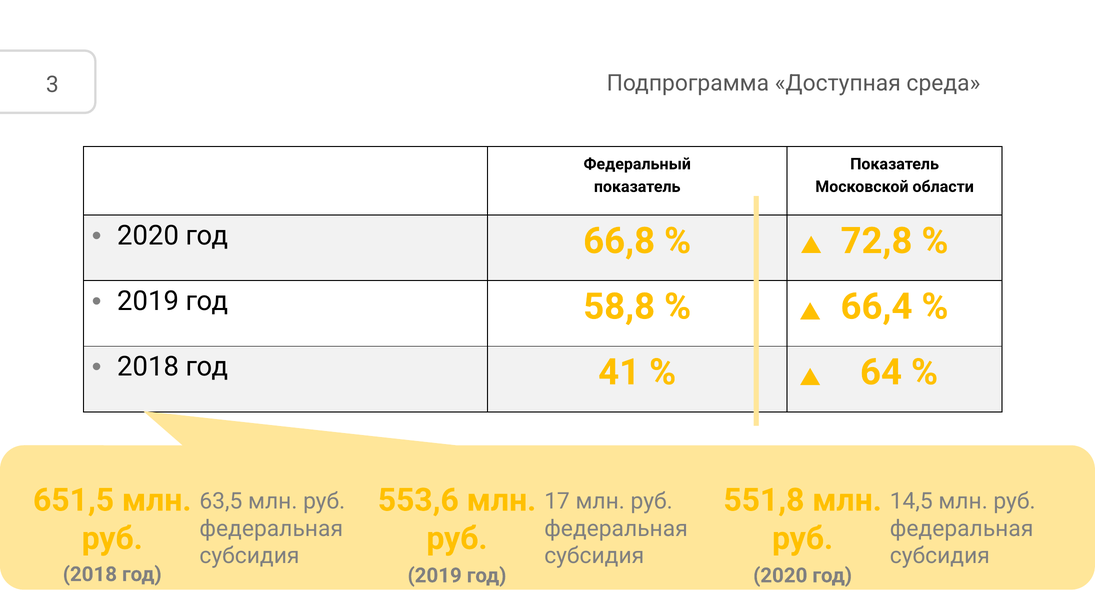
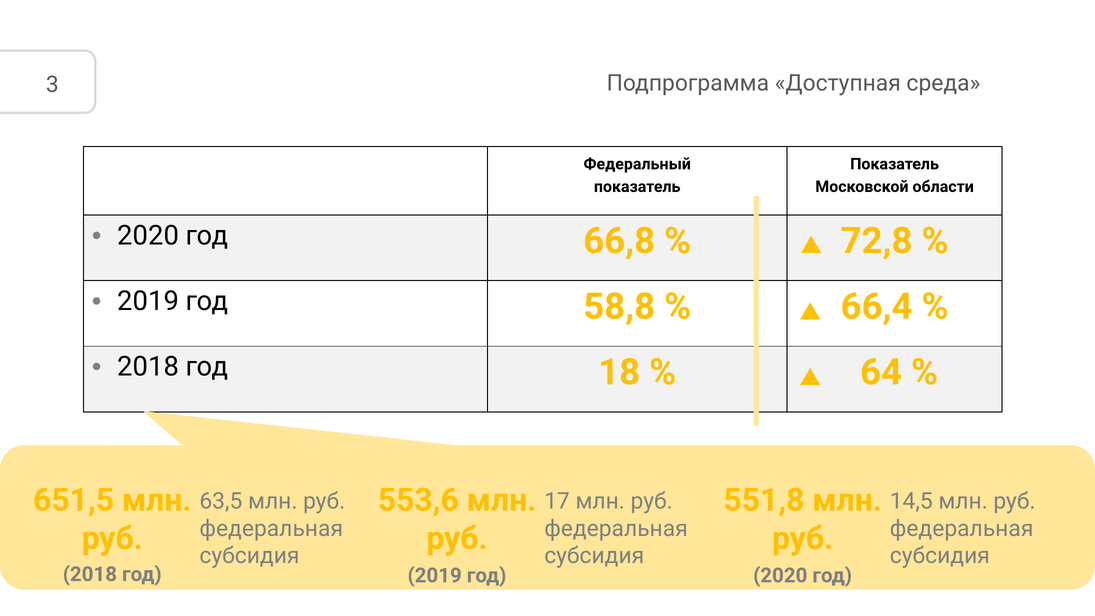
41: 41 -> 18
